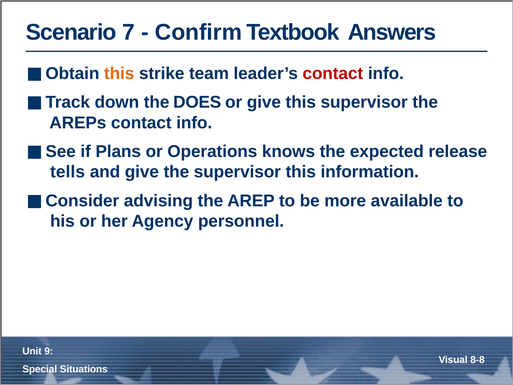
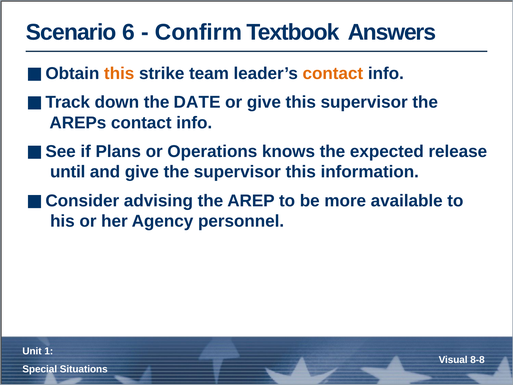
7: 7 -> 6
contact at (333, 73) colour: red -> orange
DOES: DOES -> DATE
tells: tells -> until
9: 9 -> 1
